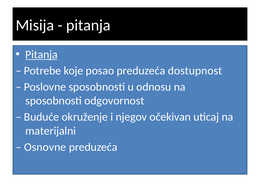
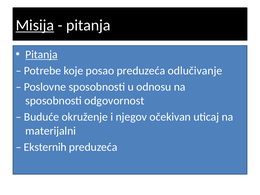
Misija underline: none -> present
dostupnost: dostupnost -> odlučivanje
Osnovne: Osnovne -> Eksternih
